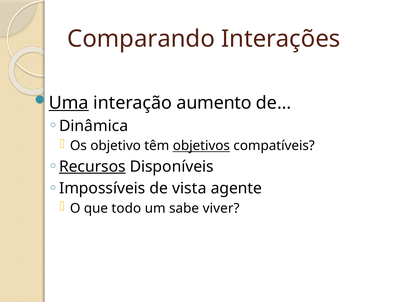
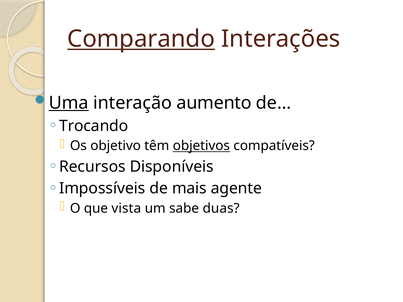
Comparando underline: none -> present
Dinâmica: Dinâmica -> Trocando
Recursos underline: present -> none
vista: vista -> mais
todo: todo -> vista
viver: viver -> duas
